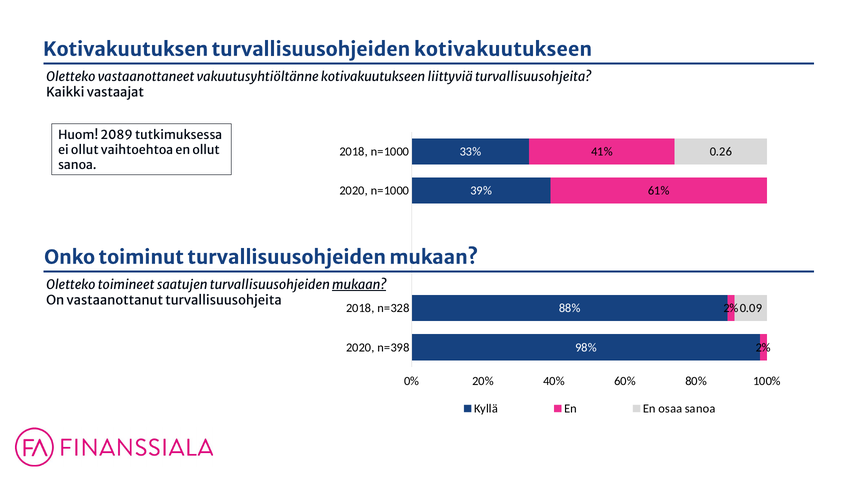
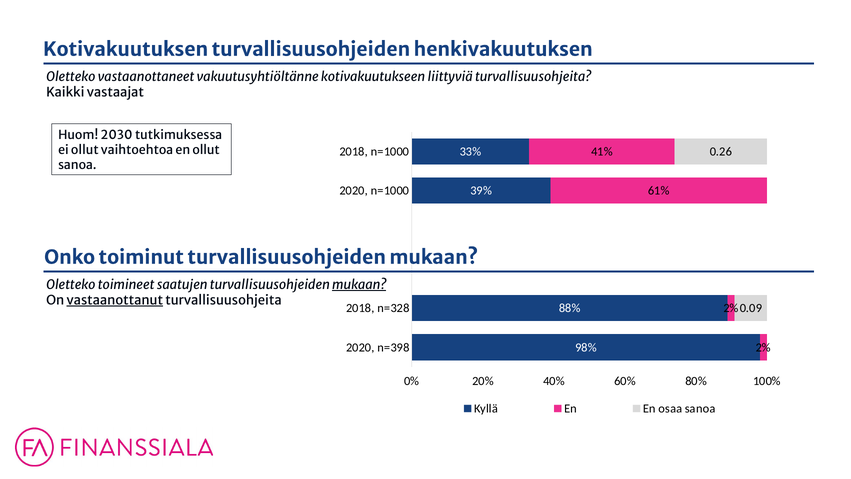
turvallisuusohjeiden kotivakuutukseen: kotivakuutukseen -> henkivakuutuksen
2089: 2089 -> 2030
vastaanottanut underline: none -> present
